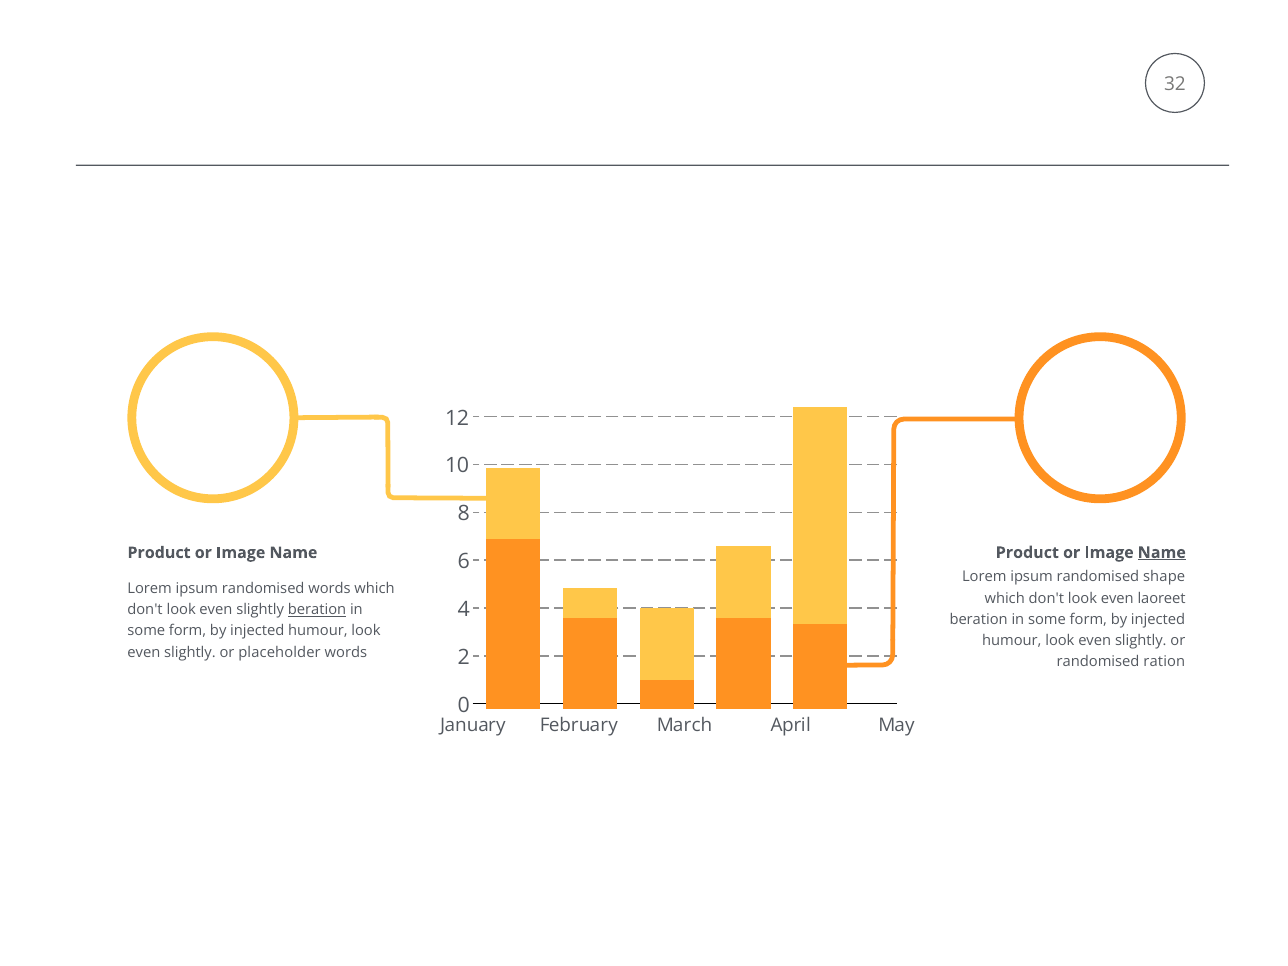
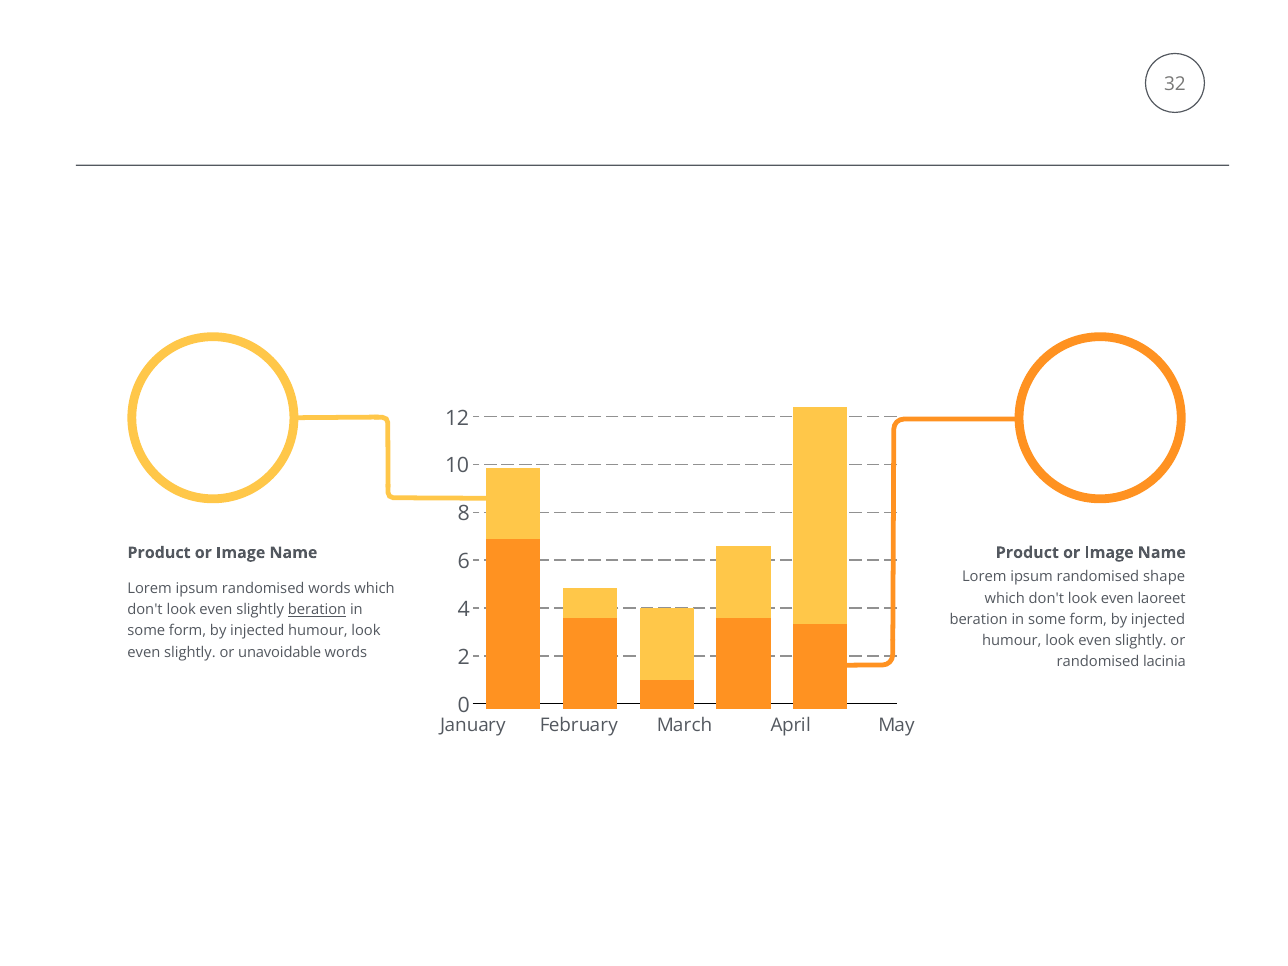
Name at (1162, 553) underline: present -> none
placeholder: placeholder -> unavoidable
ration: ration -> lacinia
